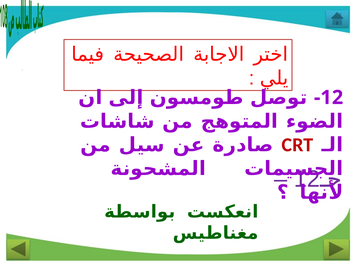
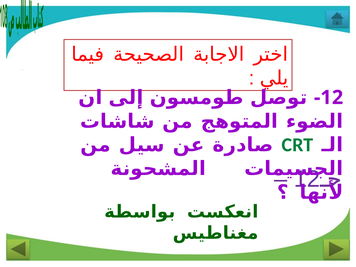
CRT colour: red -> green
